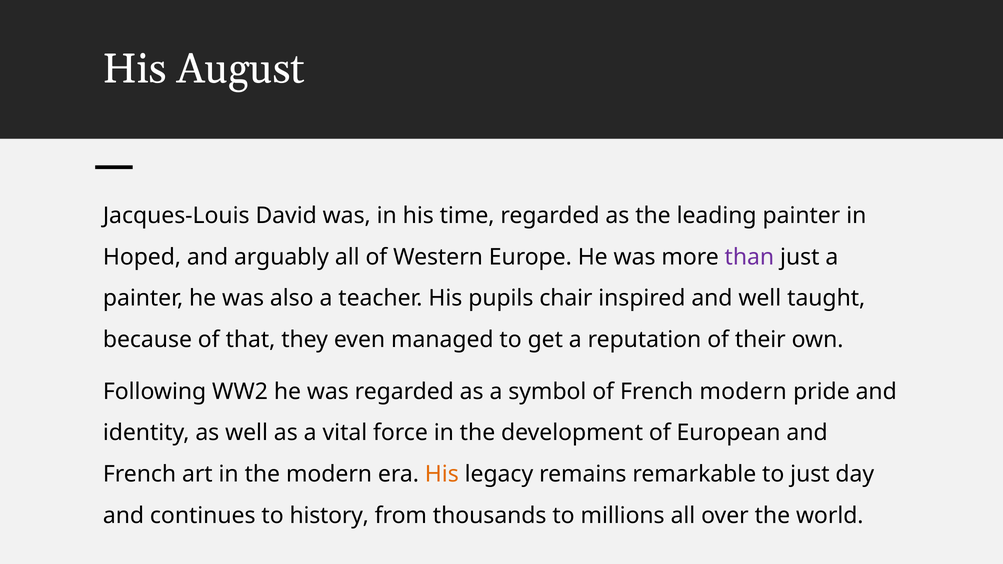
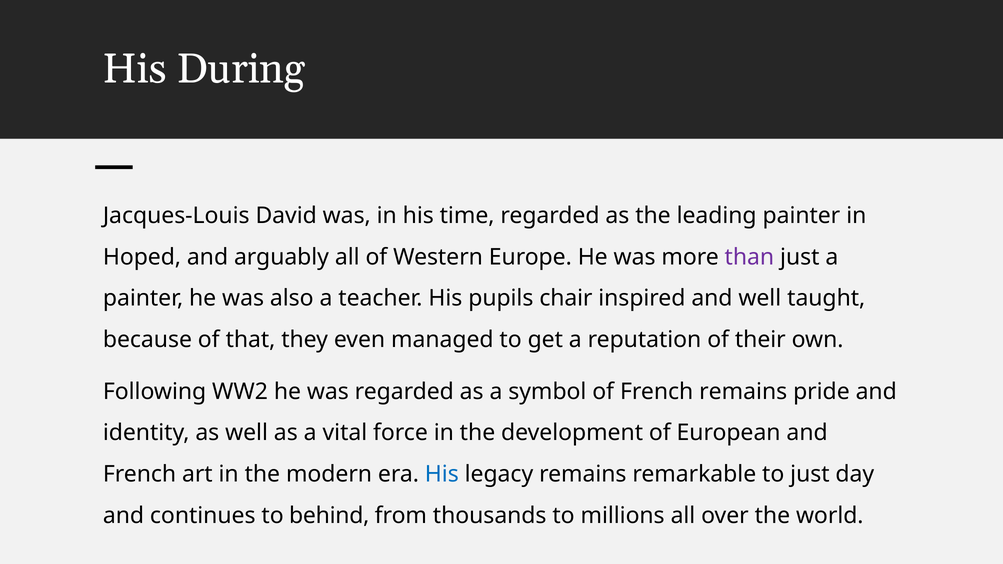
August: August -> During
French modern: modern -> remains
His at (442, 474) colour: orange -> blue
history: history -> behind
